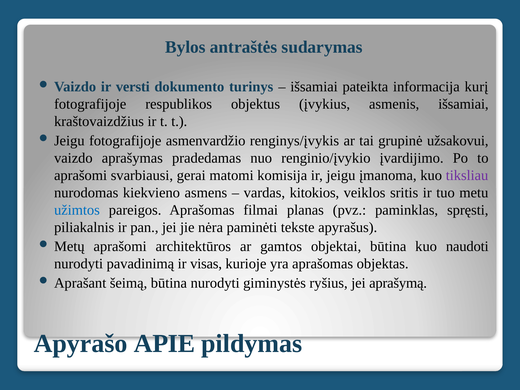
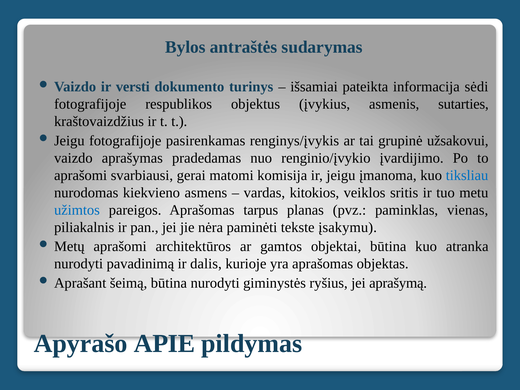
kurį: kurį -> sėdi
asmenis išsamiai: išsamiai -> sutarties
asmenvardžio: asmenvardžio -> pasirenkamas
tiksliau colour: purple -> blue
filmai: filmai -> tarpus
spręsti: spręsti -> vienas
apyrašus: apyrašus -> įsakymu
naudoti: naudoti -> atranka
visas: visas -> dalis
